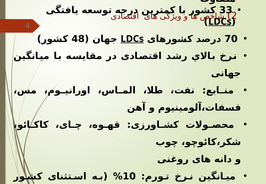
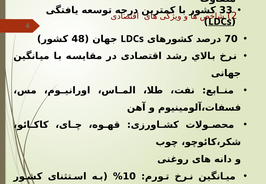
LDCs at (132, 39) underline: present -> none
